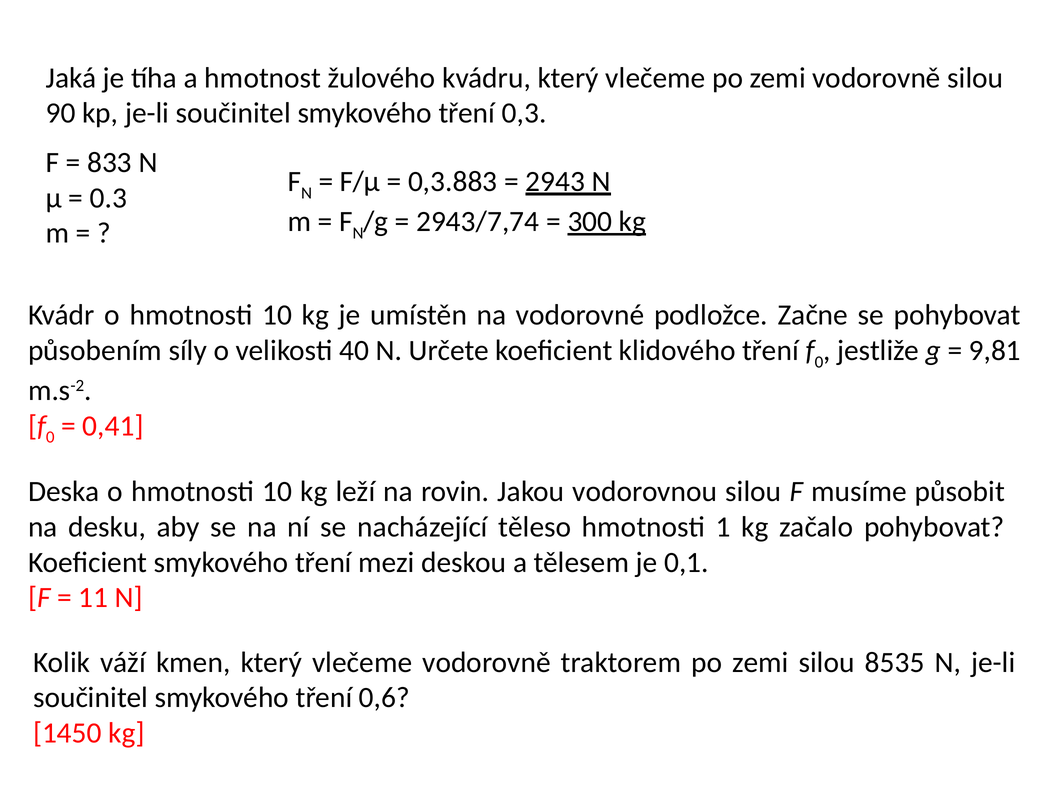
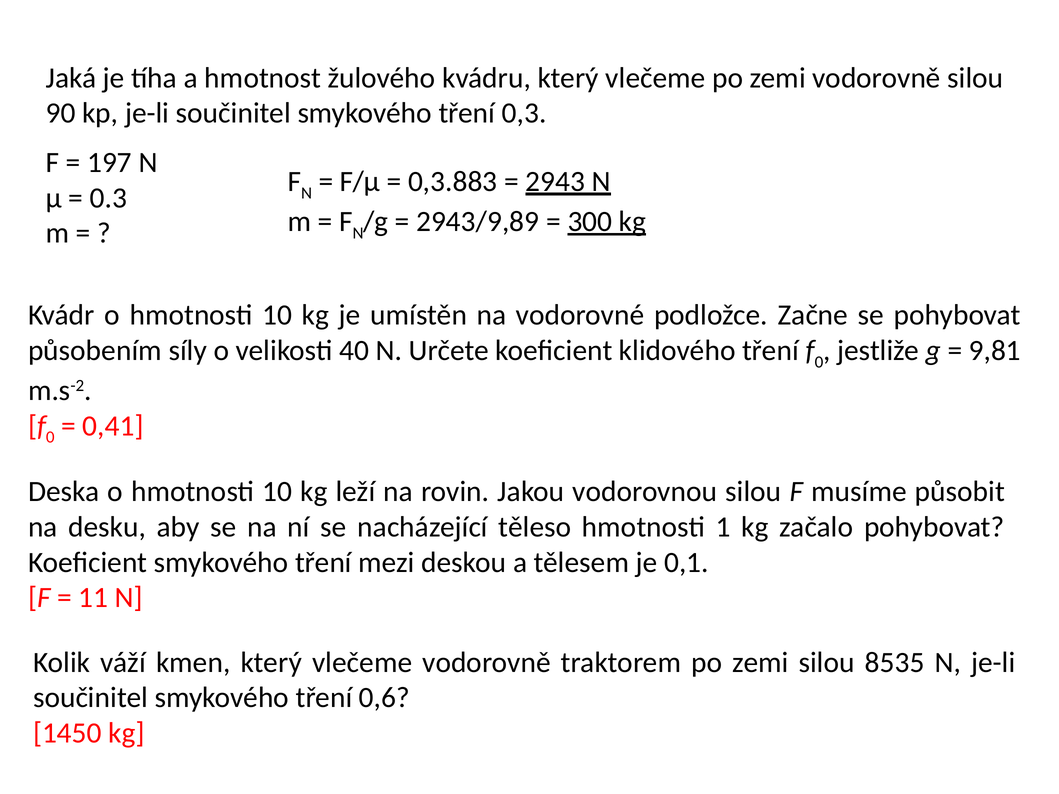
833: 833 -> 197
2943/7,74: 2943/7,74 -> 2943/9,89
